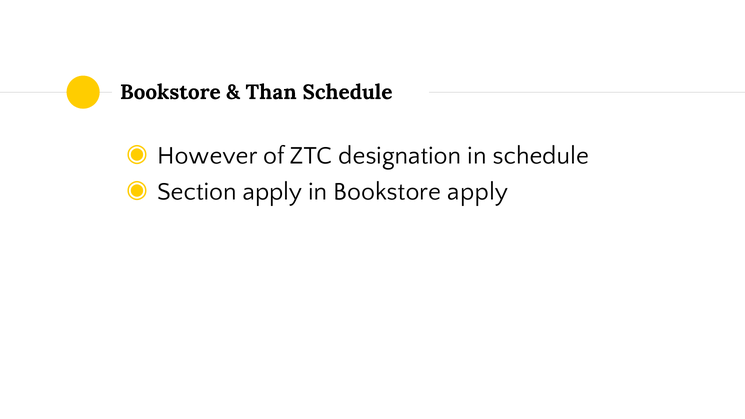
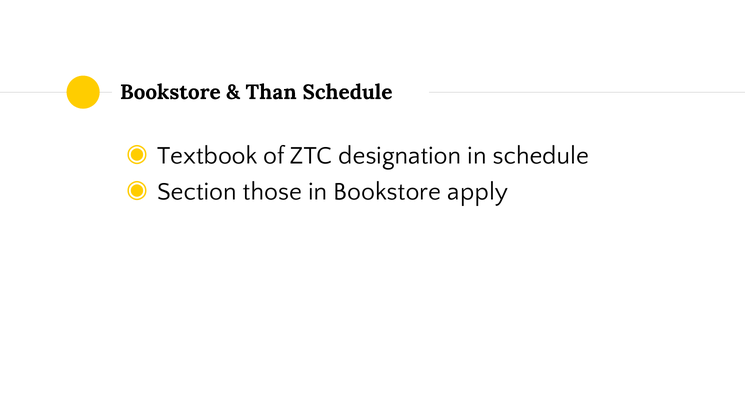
However: However -> Textbook
Section apply: apply -> those
